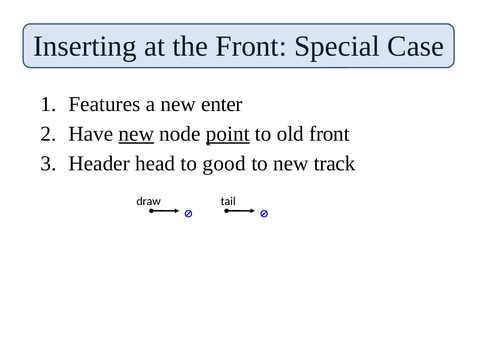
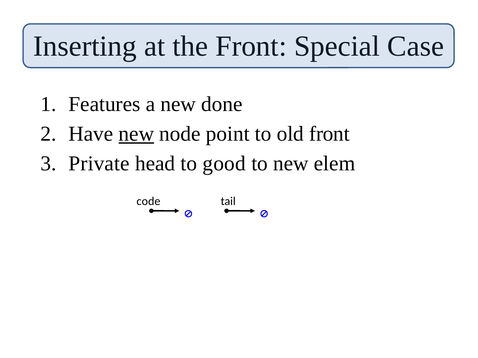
enter: enter -> done
point underline: present -> none
Header: Header -> Private
track: track -> elem
draw: draw -> code
